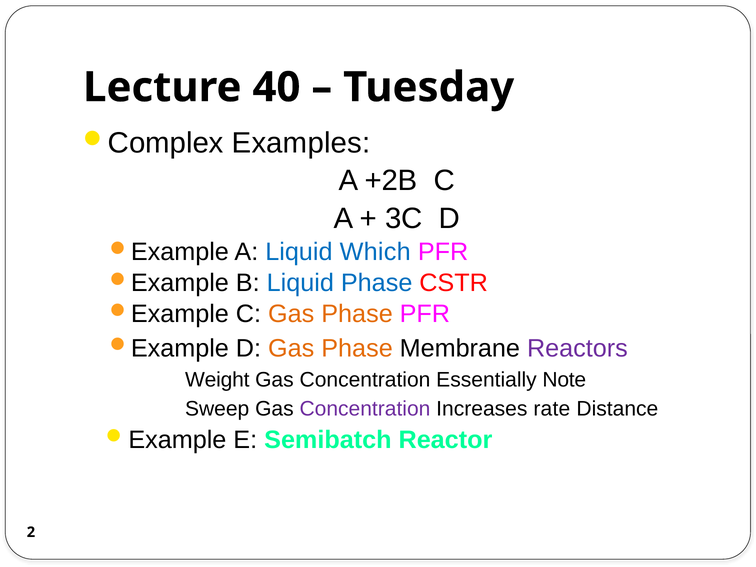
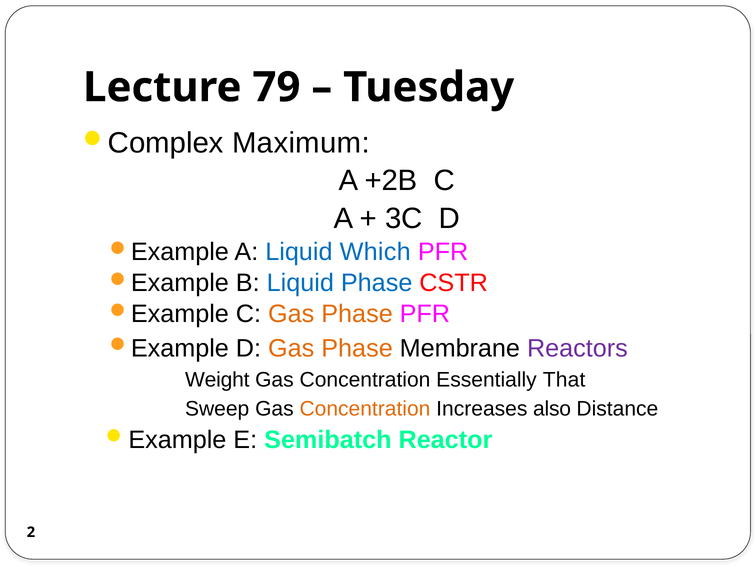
40: 40 -> 79
Examples: Examples -> Maximum
Note: Note -> That
Concentration at (365, 409) colour: purple -> orange
rate: rate -> also
